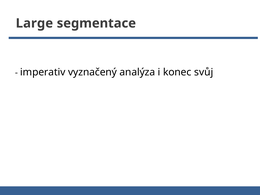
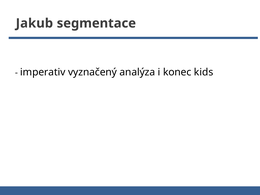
Large: Large -> Jakub
svůj: svůj -> kids
